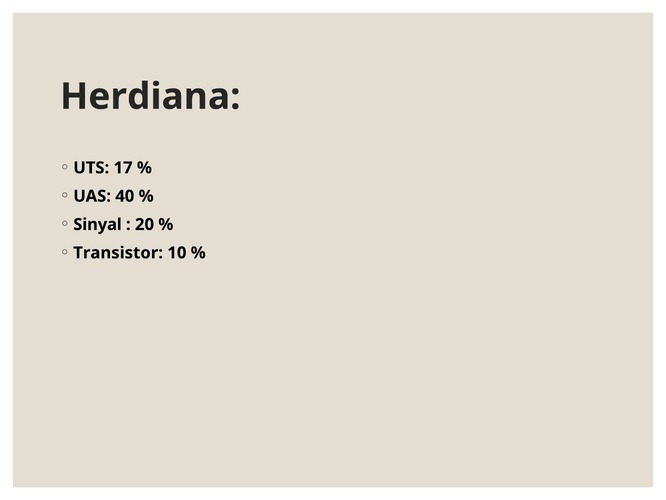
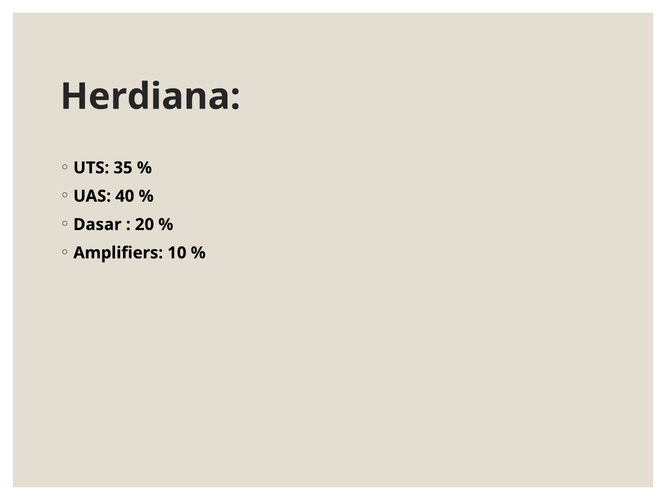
17: 17 -> 35
Sinyal: Sinyal -> Dasar
Transistor: Transistor -> Amplifiers
